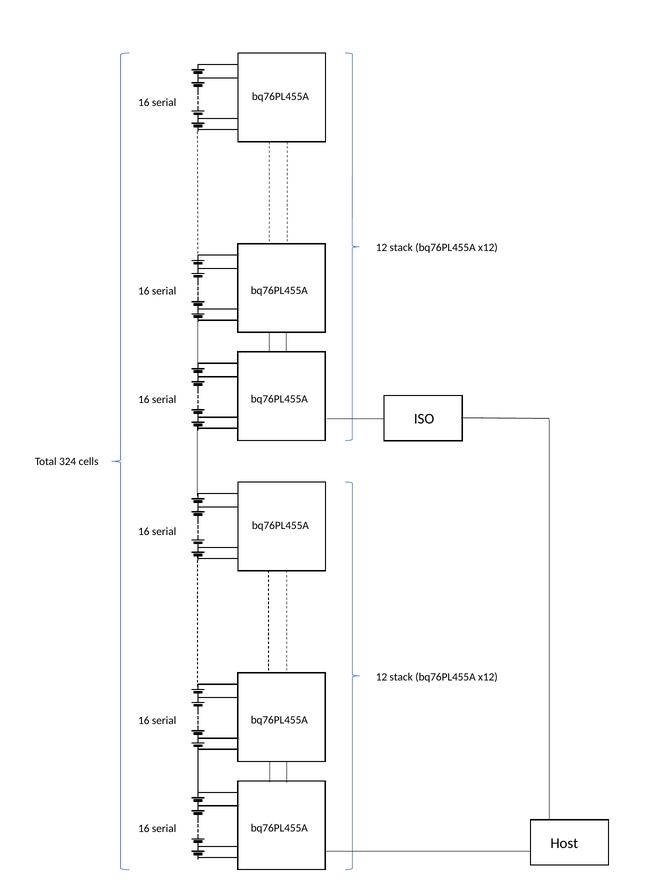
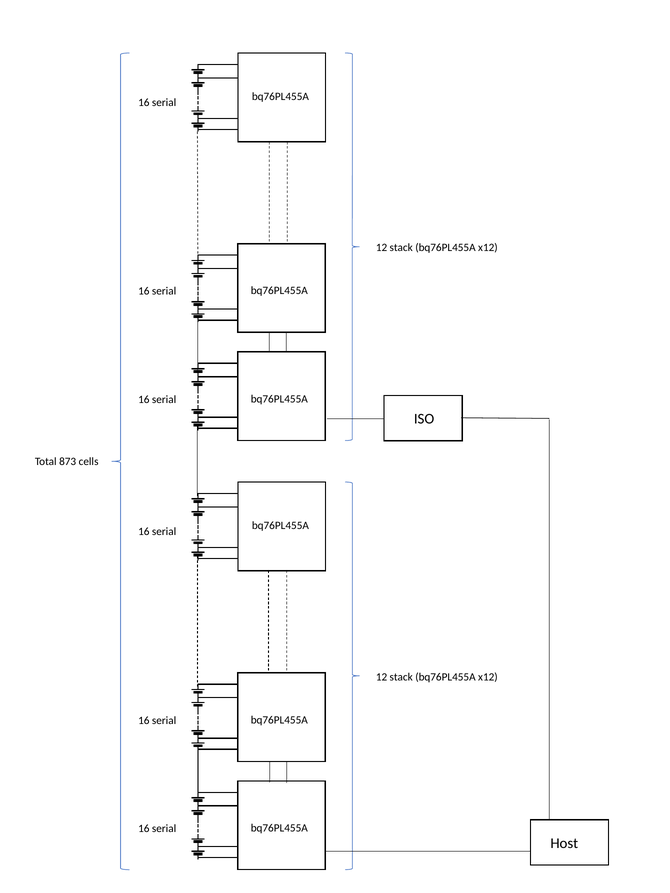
324: 324 -> 873
